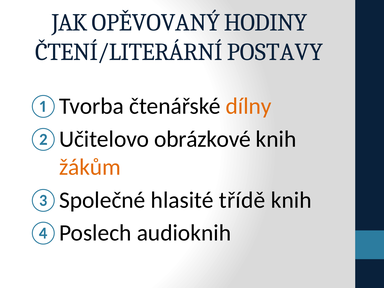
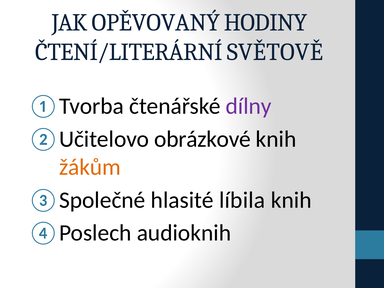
POSTAVY: POSTAVY -> SVĚTOVĚ
dílny colour: orange -> purple
třídě: třídě -> líbila
